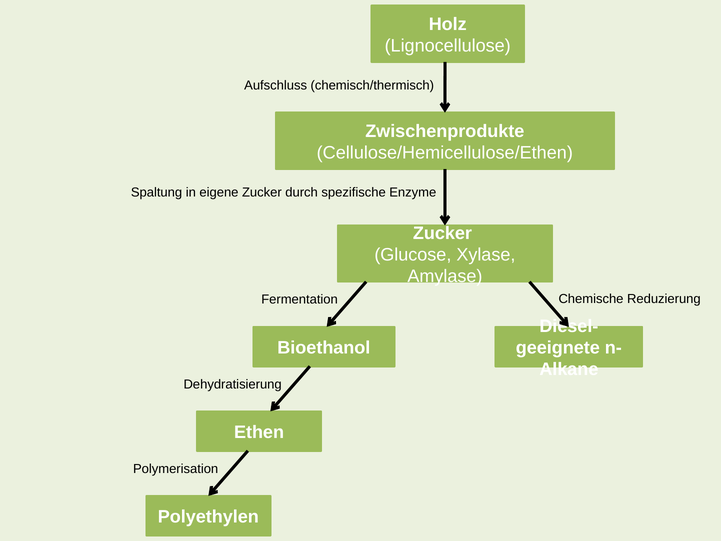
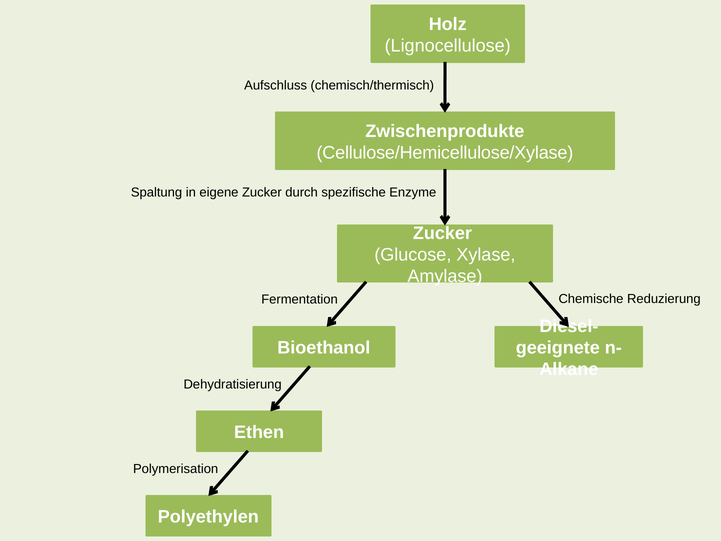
Cellulose/Hemicellulose/Ethen: Cellulose/Hemicellulose/Ethen -> Cellulose/Hemicellulose/Xylase
